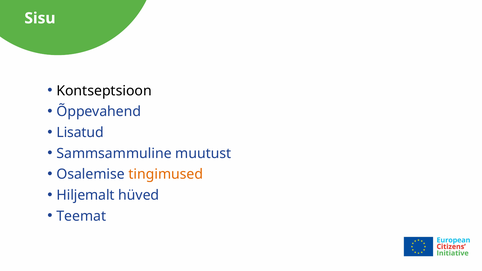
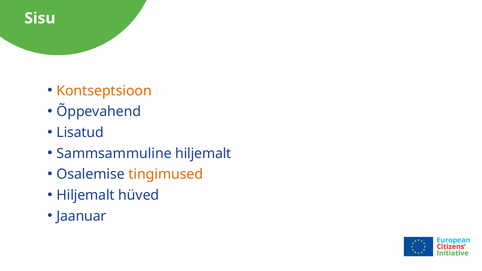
Kontseptsioon colour: black -> orange
Sammsammuline muutust: muutust -> hiljemalt
Teemat: Teemat -> Jaanuar
